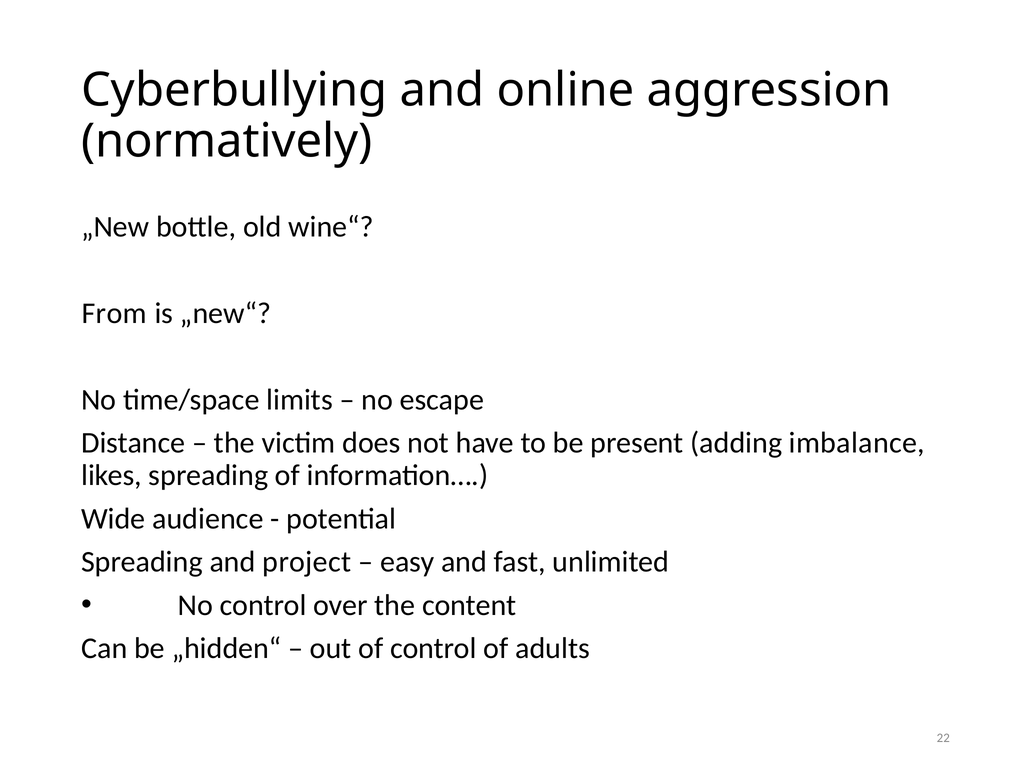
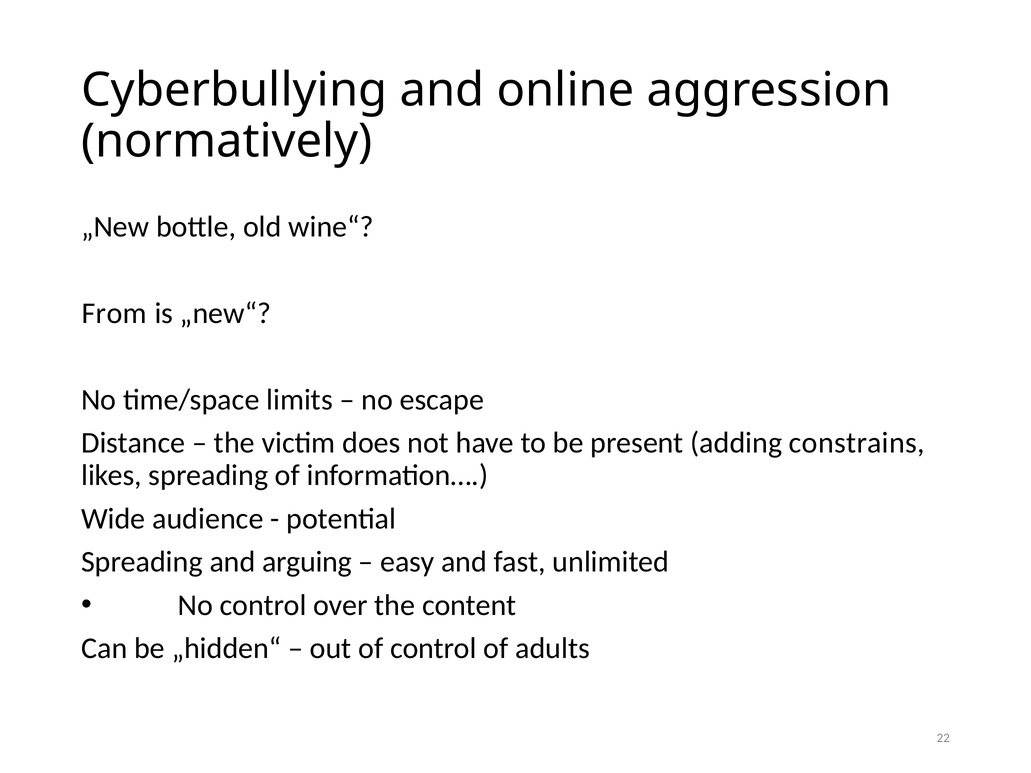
imbalance: imbalance -> constrains
project: project -> arguing
